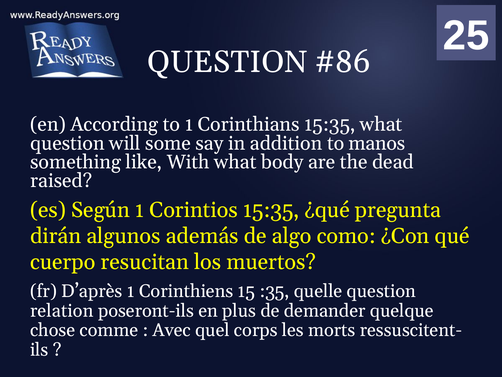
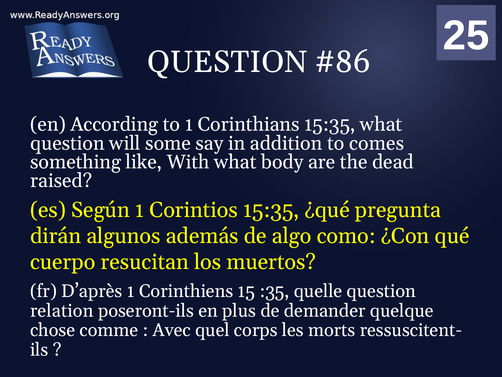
manos: manos -> comes
